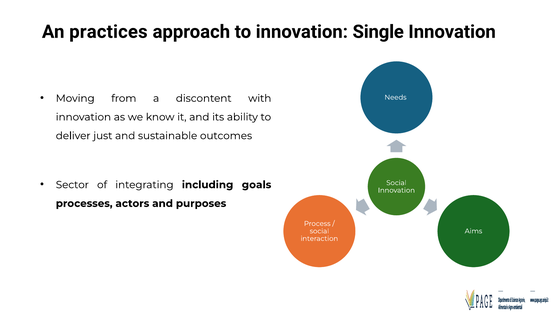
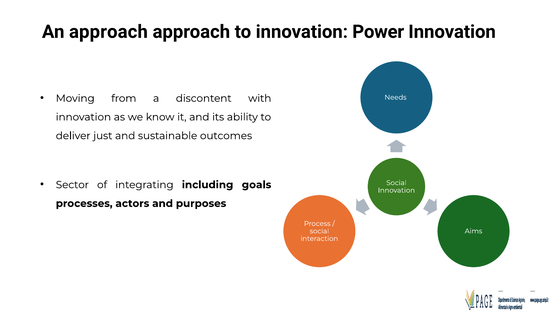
An practices: practices -> approach
Single: Single -> Power
